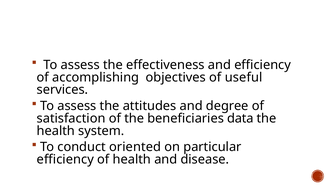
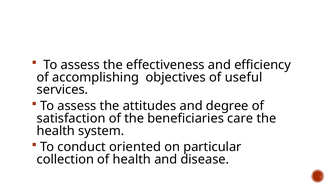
data: data -> care
efficiency at (65, 160): efficiency -> collection
